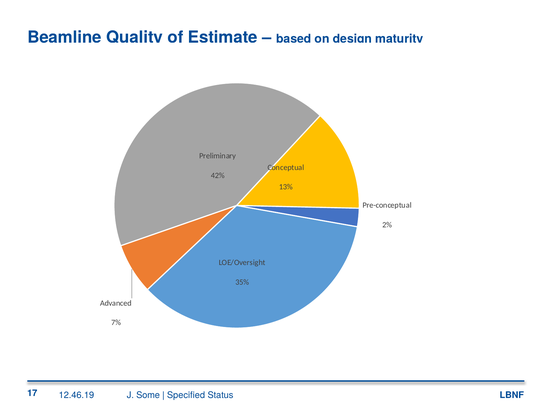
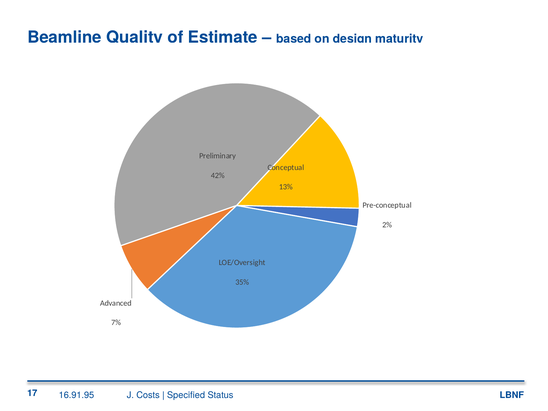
12.46.19: 12.46.19 -> 16.91.95
Some: Some -> Costs
